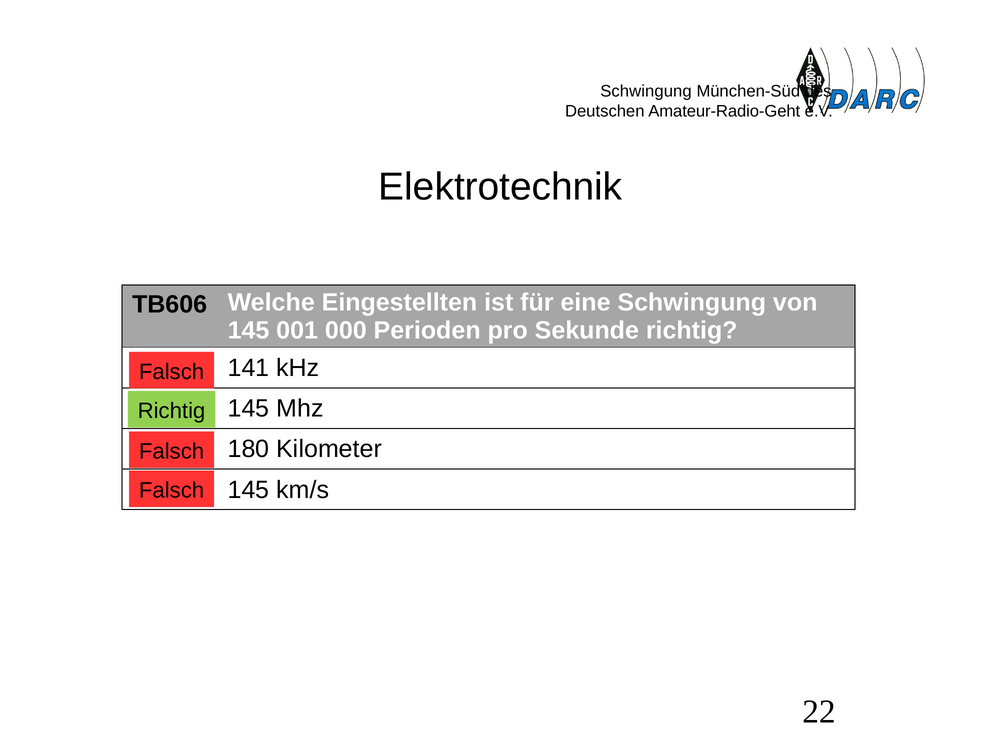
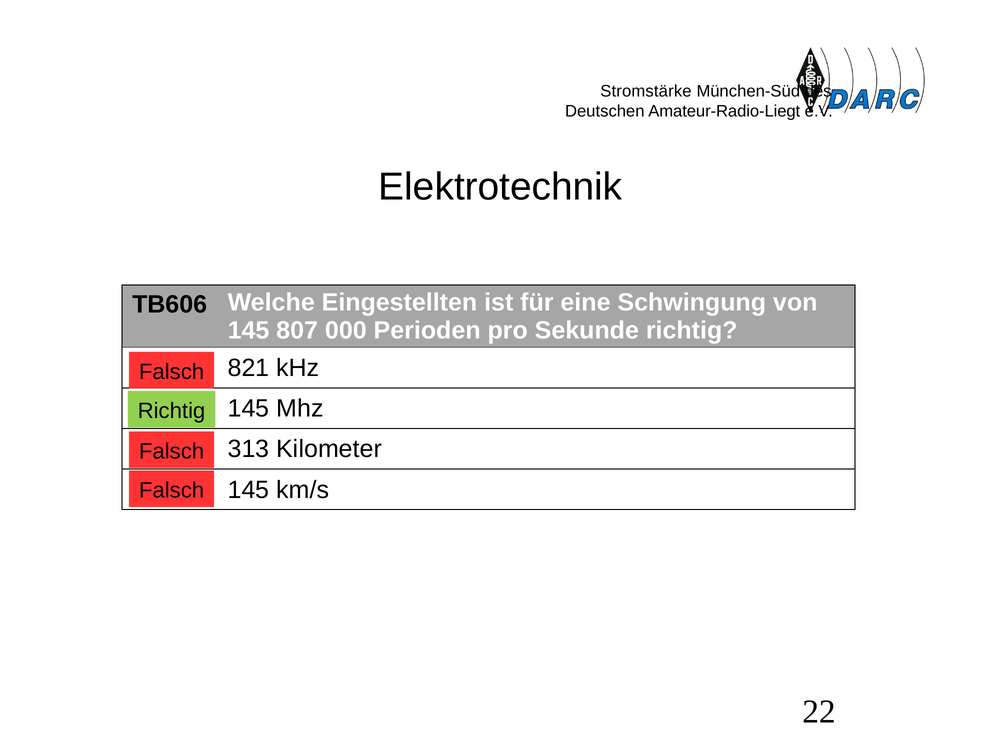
Schwingung at (646, 91): Schwingung -> Stromstärke
Amateur-Radio-Geht: Amateur-Radio-Geht -> Amateur-Radio-Liegt
001: 001 -> 807
141: 141 -> 821
180: 180 -> 313
